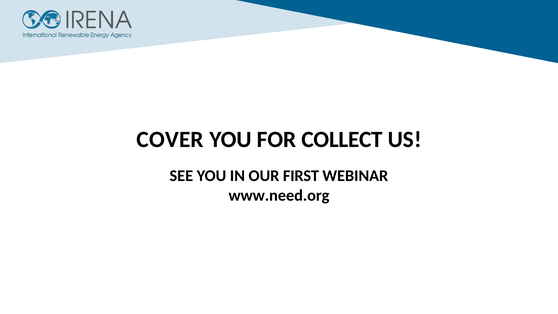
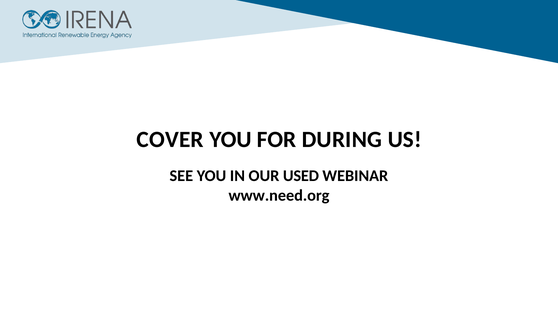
COLLECT: COLLECT -> DURING
FIRST: FIRST -> USED
